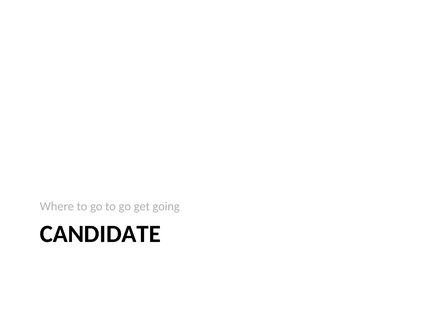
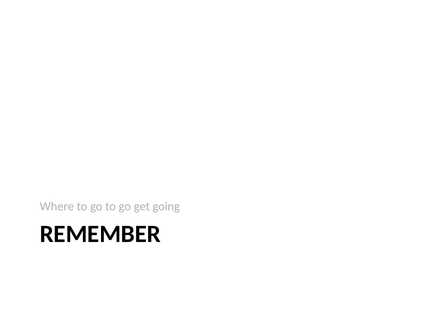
CANDIDATE: CANDIDATE -> REMEMBER
